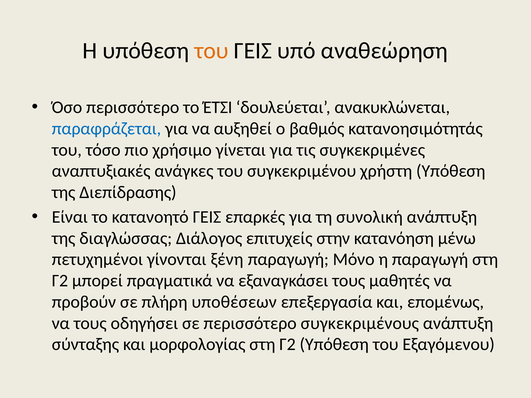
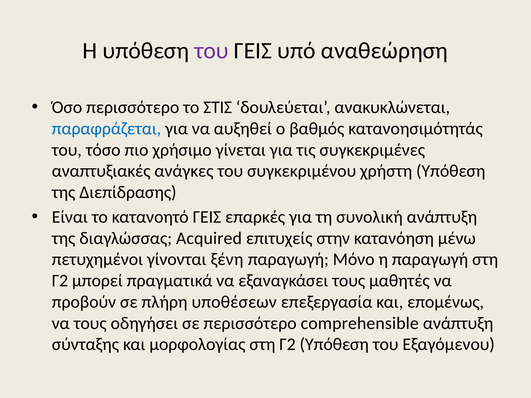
του at (211, 51) colour: orange -> purple
ΈΤΣΙ: ΈΤΣΙ -> ΣΤΙΣ
Διάλογος: Διάλογος -> Acquired
συγκεκριμένους: συγκεκριμένους -> comprehensible
